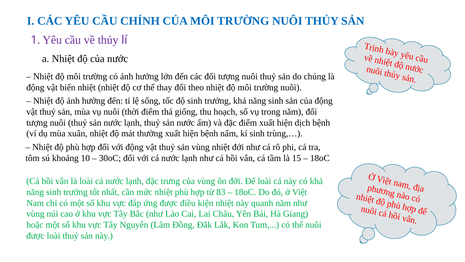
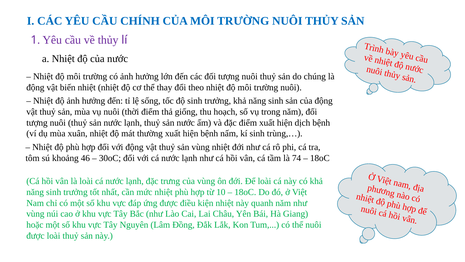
10: 10 -> 46
15: 15 -> 74
83: 83 -> 10
